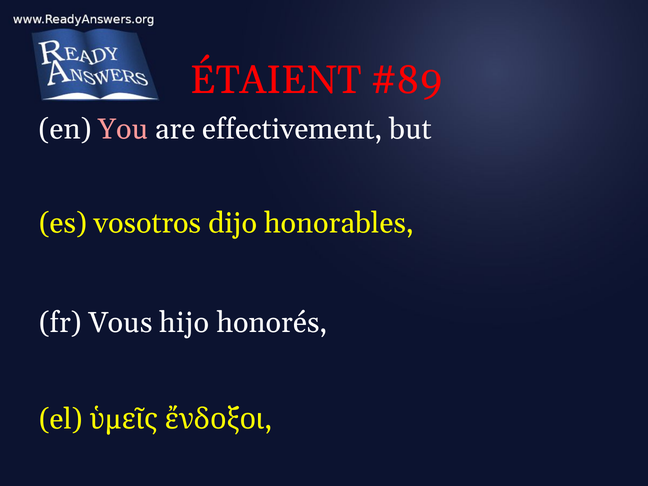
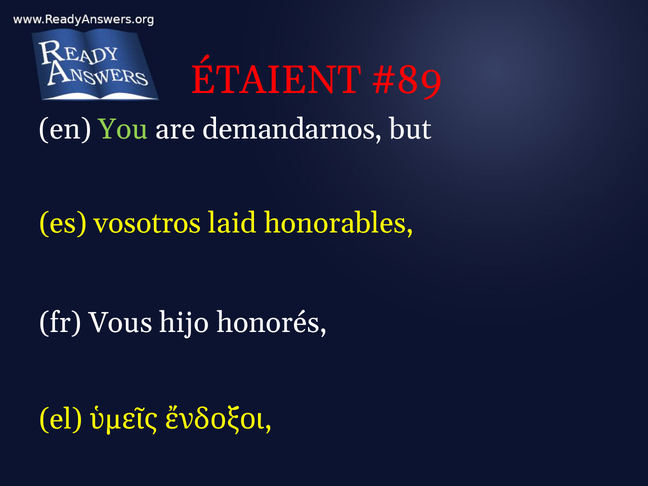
You colour: pink -> light green
effectivement: effectivement -> demandarnos
dijo: dijo -> laid
